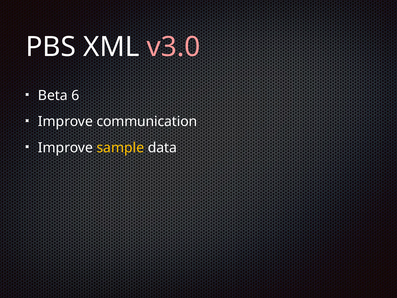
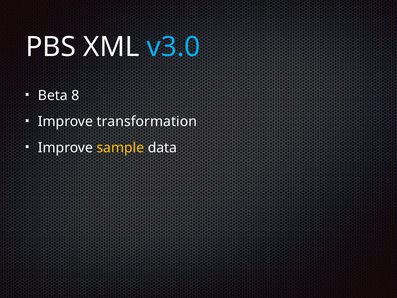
v3.0 colour: pink -> light blue
6: 6 -> 8
communication: communication -> transformation
